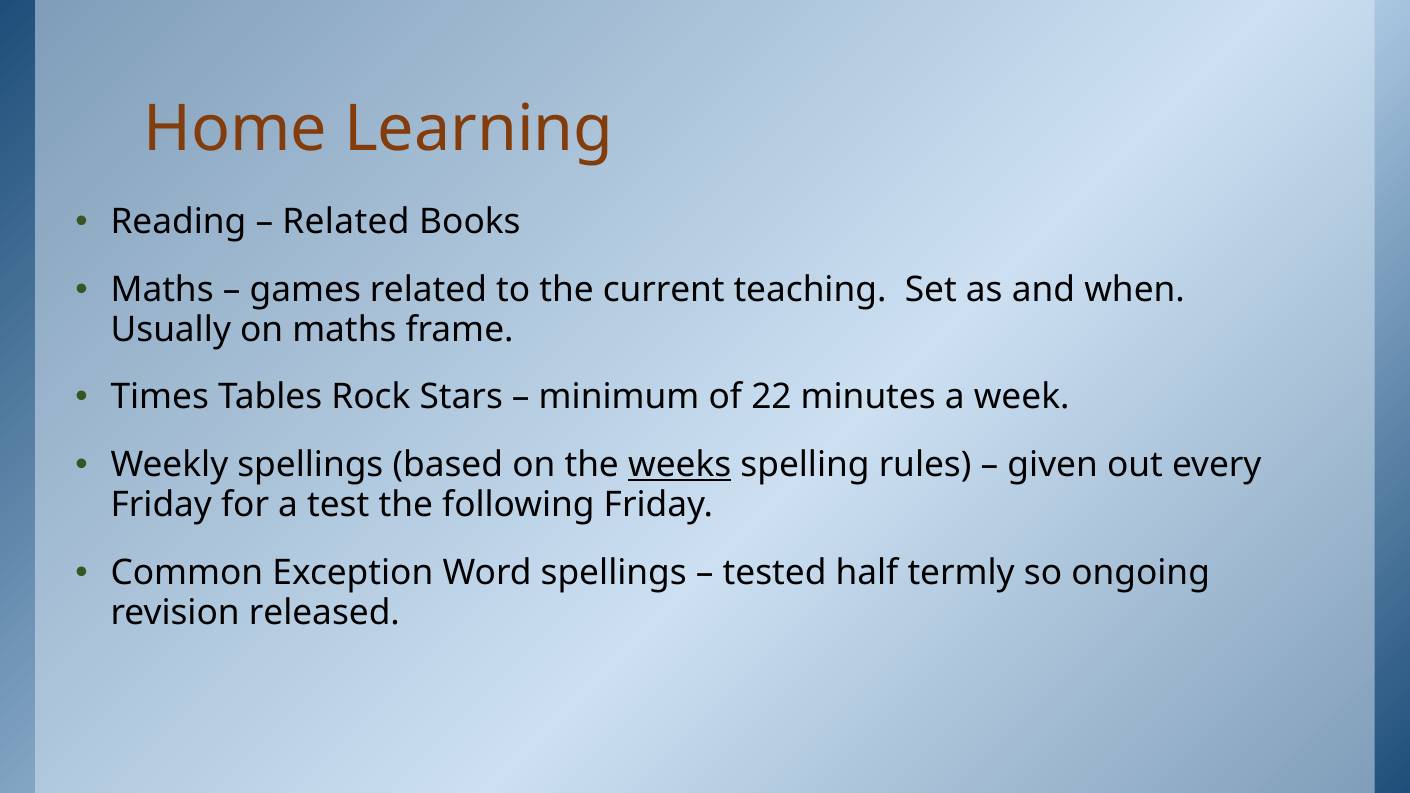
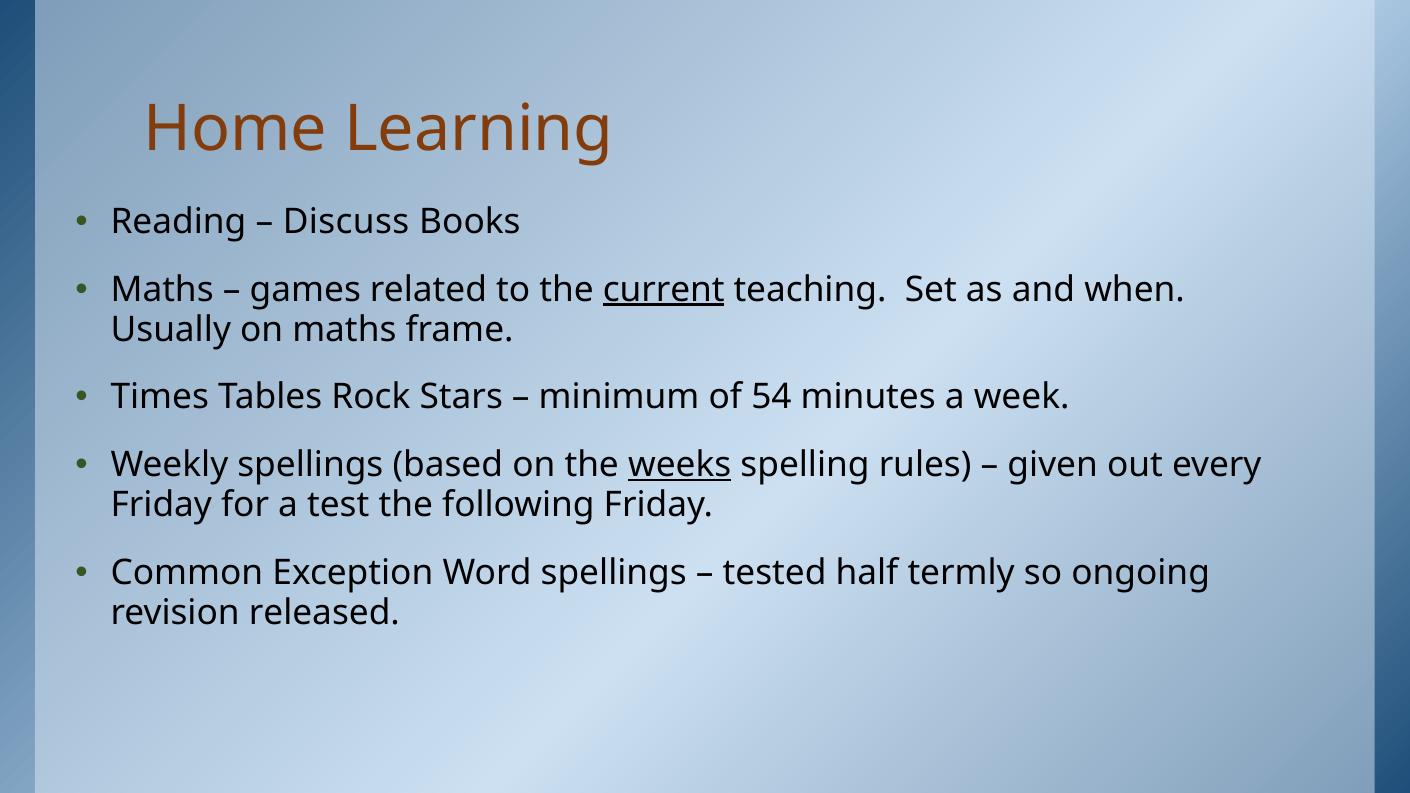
Related at (346, 222): Related -> Discuss
current underline: none -> present
22: 22 -> 54
